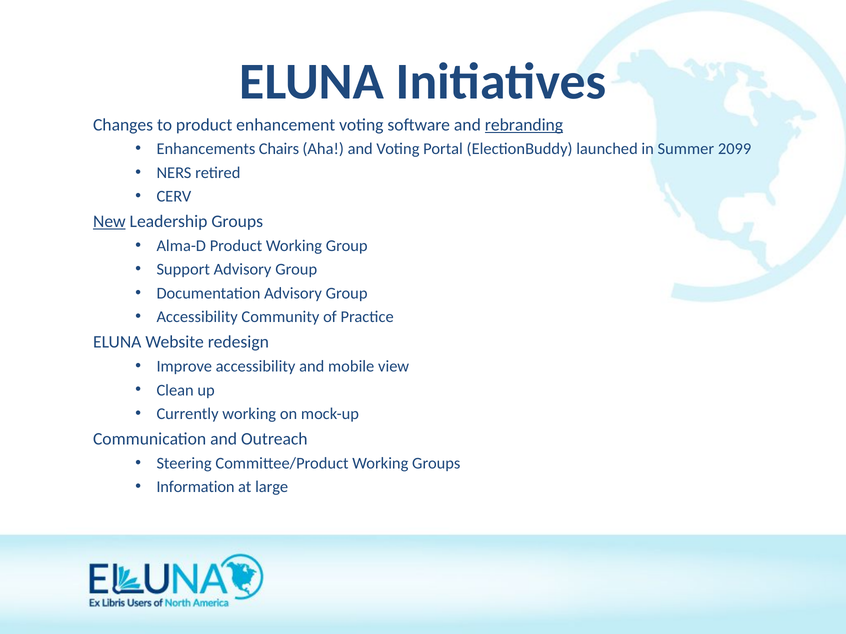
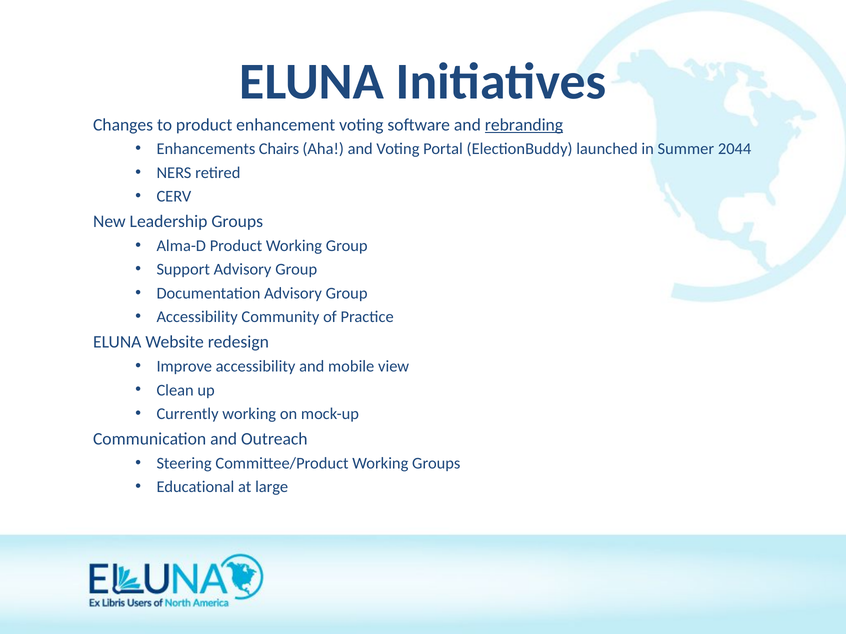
2099: 2099 -> 2044
New underline: present -> none
Information: Information -> Educational
